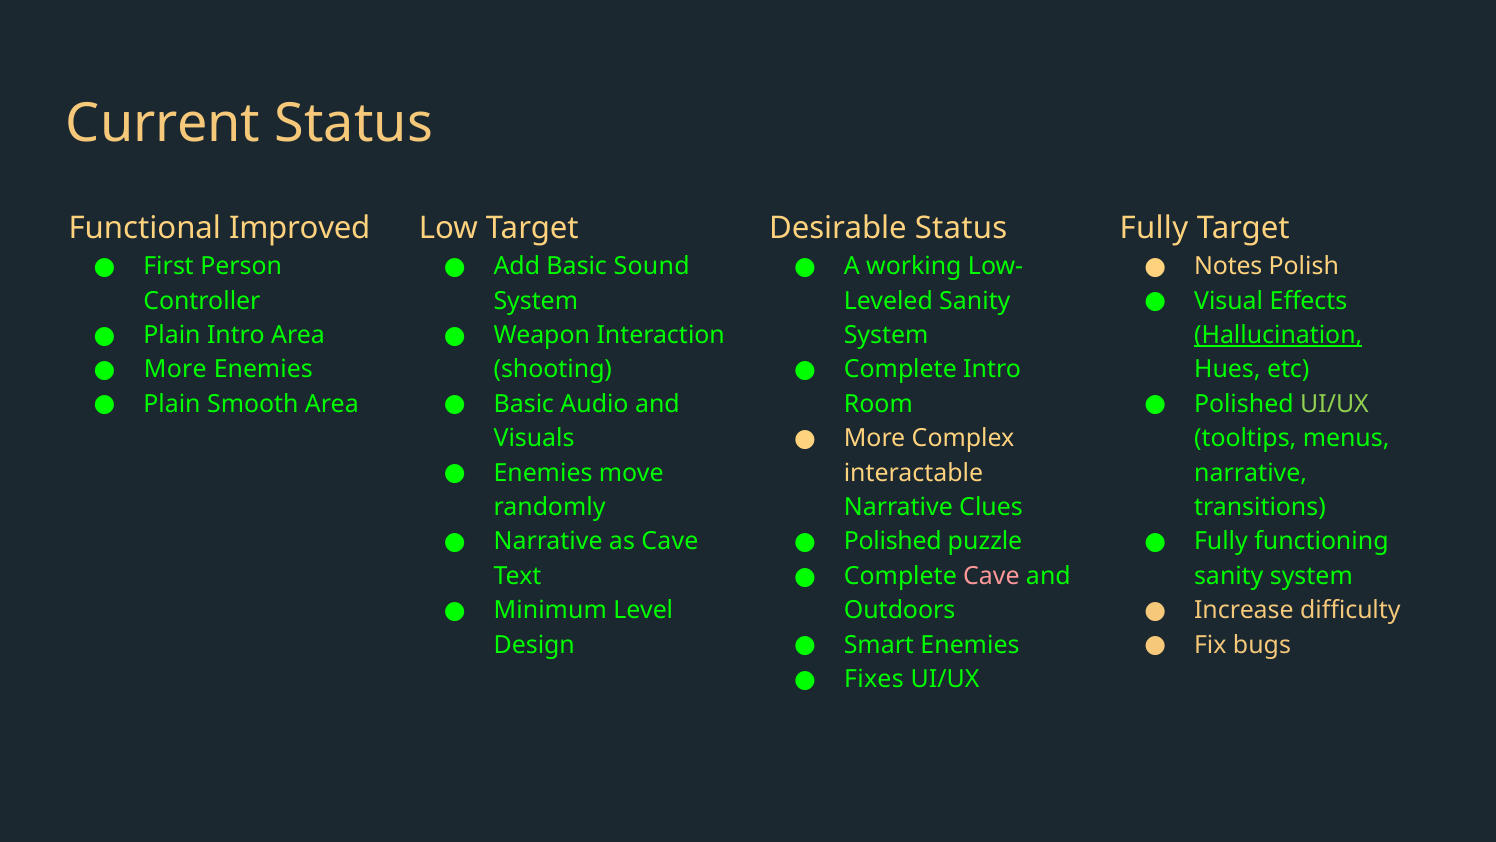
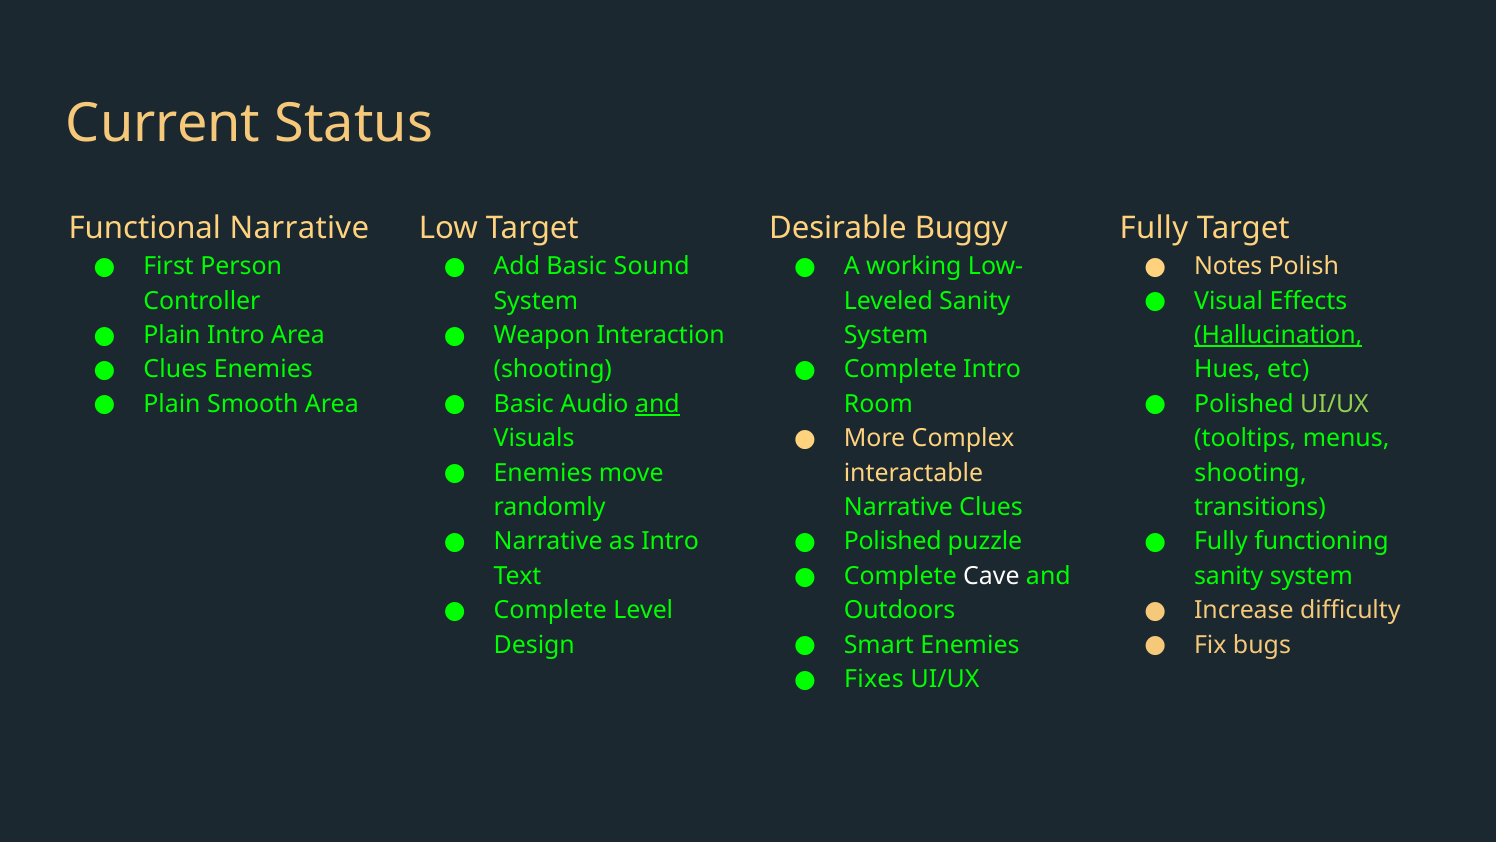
Functional Improved: Improved -> Narrative
Desirable Status: Status -> Buggy
More at (175, 369): More -> Clues
and at (657, 404) underline: none -> present
narrative at (1251, 473): narrative -> shooting
as Cave: Cave -> Intro
Cave at (991, 576) colour: pink -> white
Minimum at (550, 610): Minimum -> Complete
